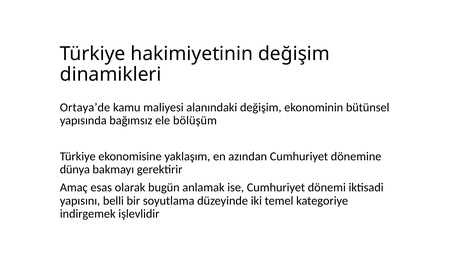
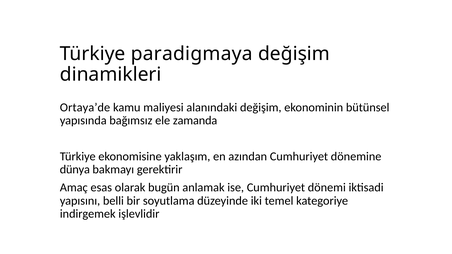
hakimiyetinin: hakimiyetinin -> paradigmaya
bölüşüm: bölüşüm -> zamanda
